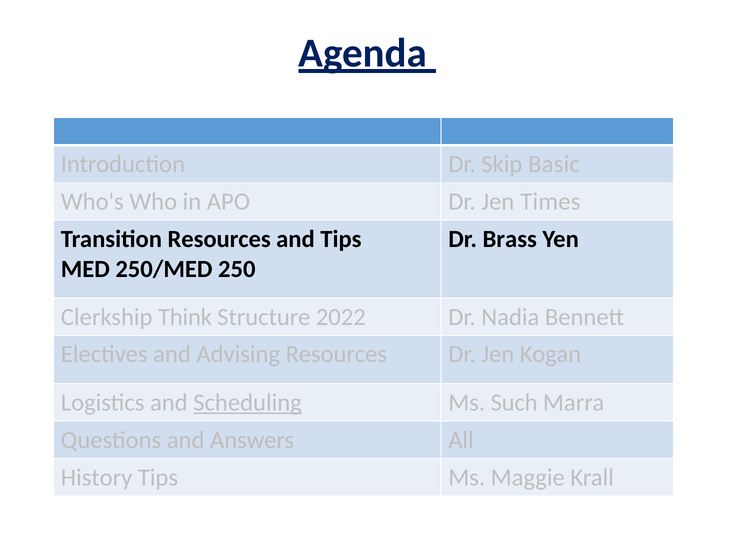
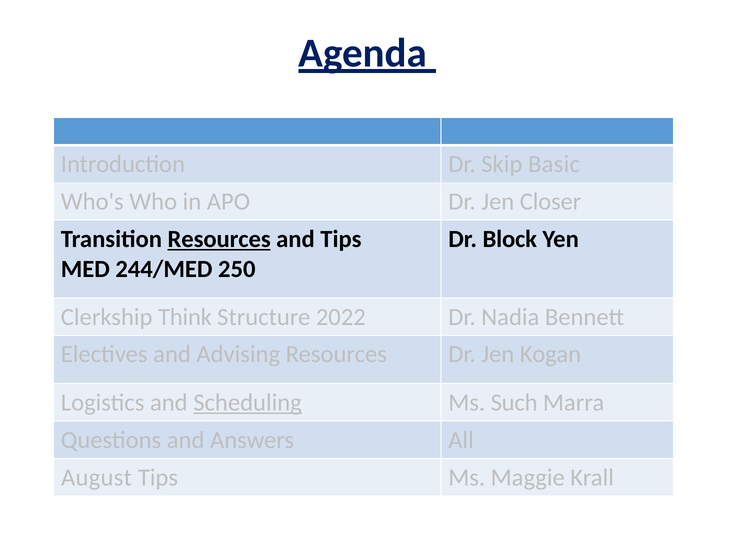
Times: Times -> Closer
Resources at (219, 239) underline: none -> present
Brass: Brass -> Block
250/MED: 250/MED -> 244/MED
History: History -> August
